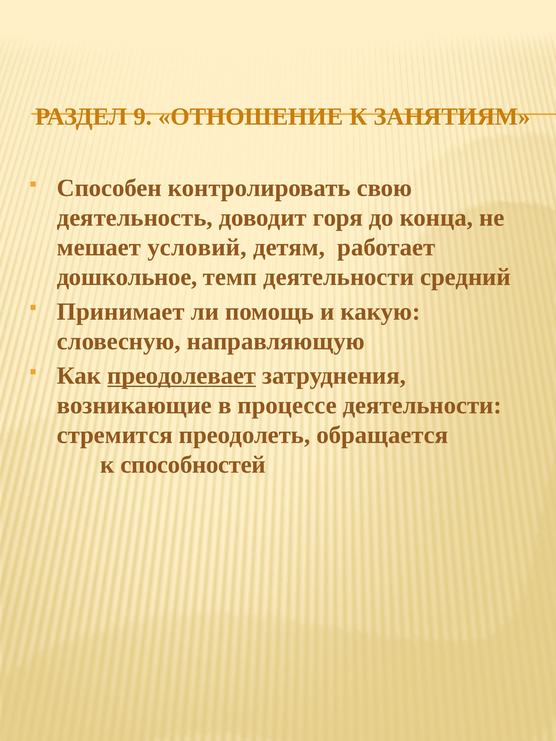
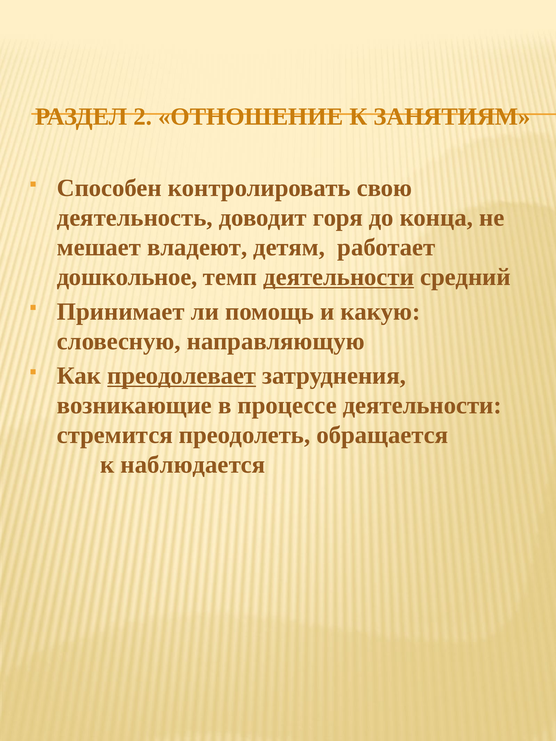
9: 9 -> 2
условий: условий -> владеют
деятельности at (339, 277) underline: none -> present
способностей: способностей -> наблюдается
